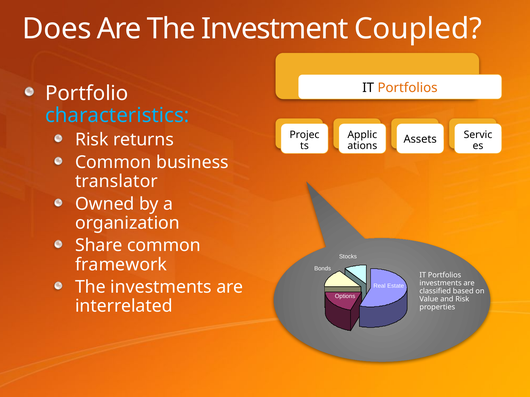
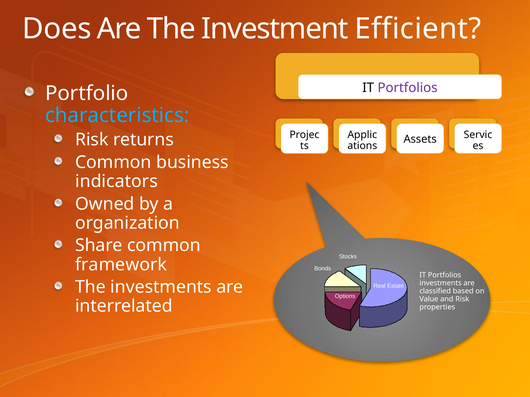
Coupled: Coupled -> Efficient
Portfolios at (408, 88) colour: orange -> purple
translator: translator -> indicators
